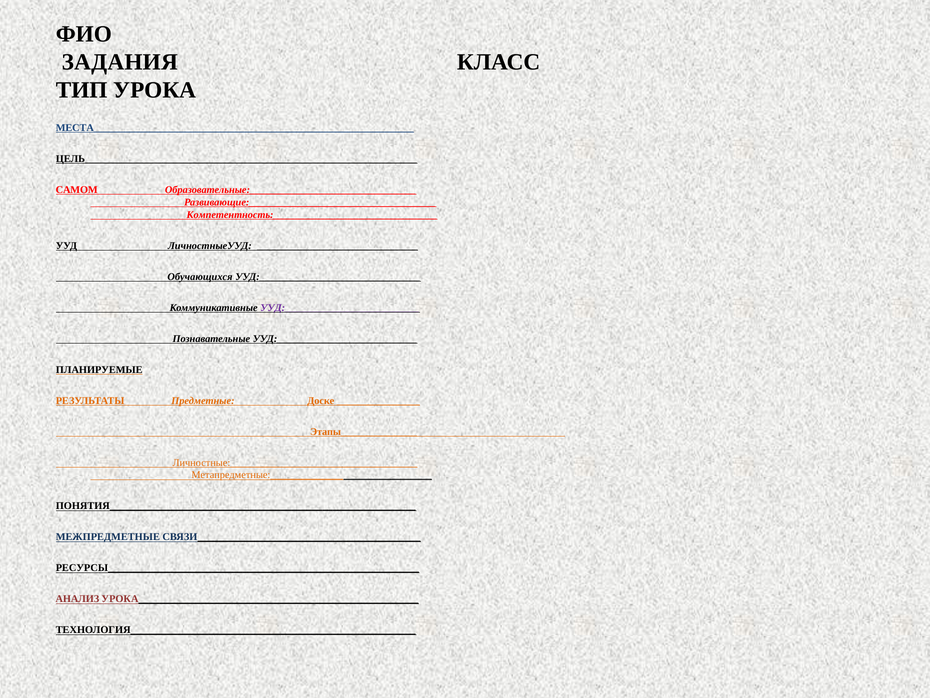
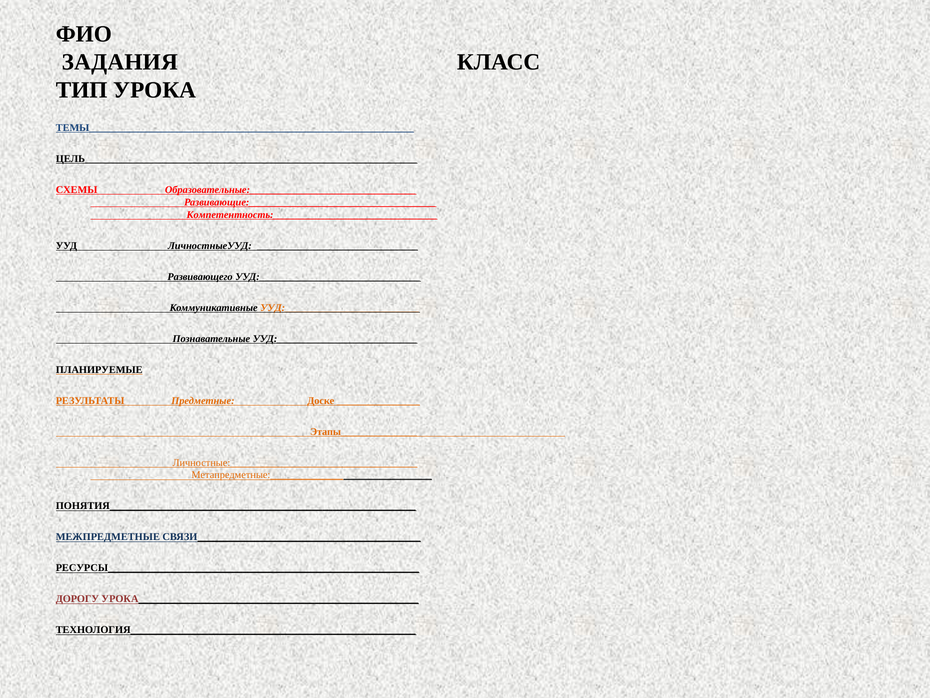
МЕСТА_______________________________________________________________: МЕСТА_______________________________________________________________ -> ТЕМЫ_______________________________________________________________
САМОМ: САМОМ -> СХЕМЫ
Обучающихся: Обучающихся -> Развивающего
УУД:__________________________ colour: purple -> orange
АНАЛИЗ: АНАЛИЗ -> ДОРОГУ
